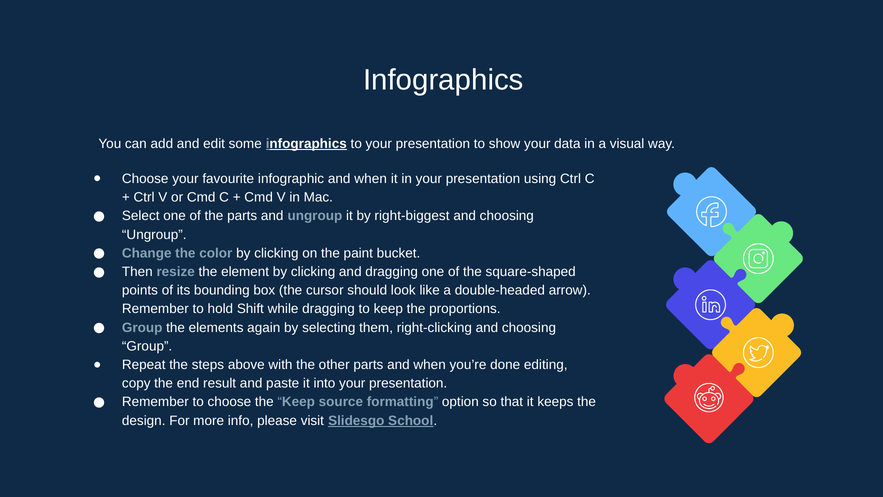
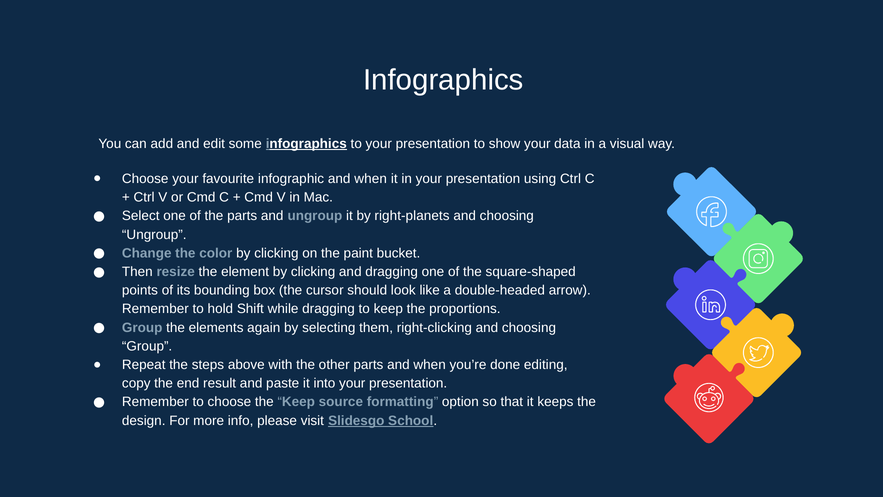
right-biggest: right-biggest -> right-planets
